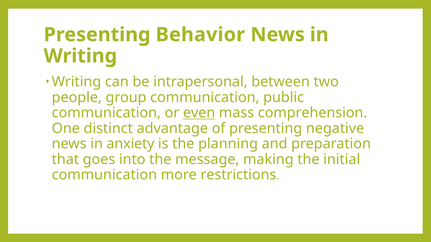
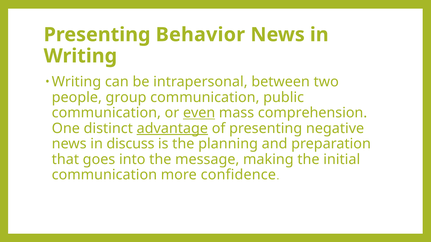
advantage underline: none -> present
anxiety: anxiety -> discuss
restrictions: restrictions -> confidence
